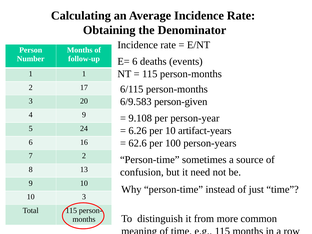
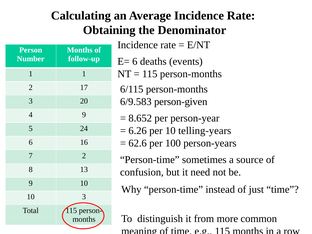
9.108: 9.108 -> 8.652
artifact-years: artifact-years -> telling-years
